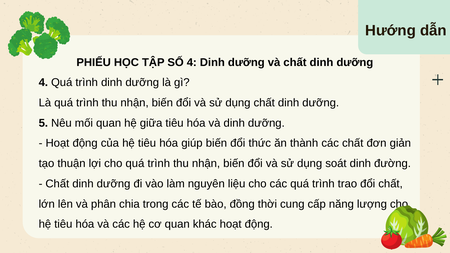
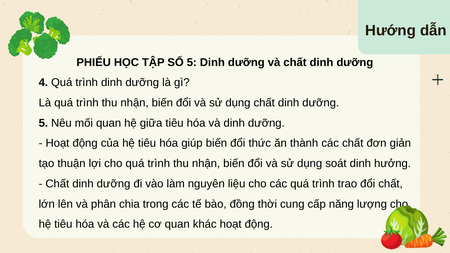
SỐ 4: 4 -> 5
đường: đường -> hưởng
